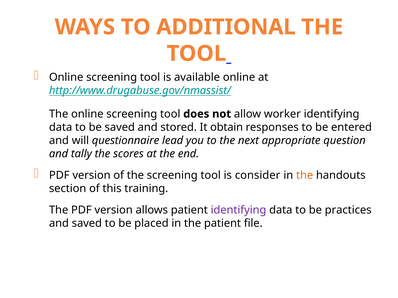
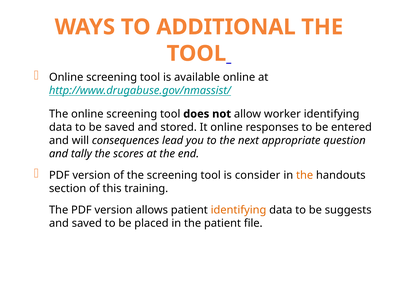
It obtain: obtain -> online
questionnaire: questionnaire -> consequences
identifying at (239, 210) colour: purple -> orange
practices: practices -> suggests
